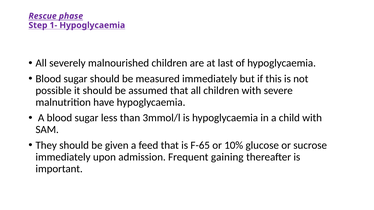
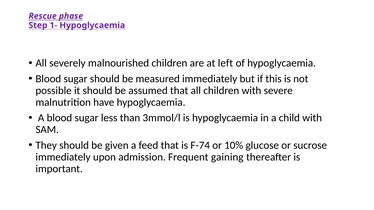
last: last -> left
F-65: F-65 -> F-74
